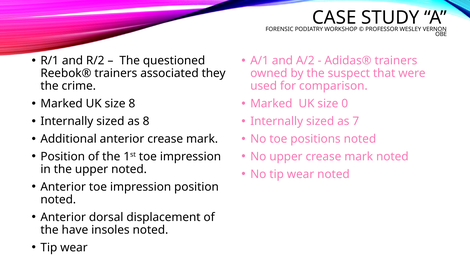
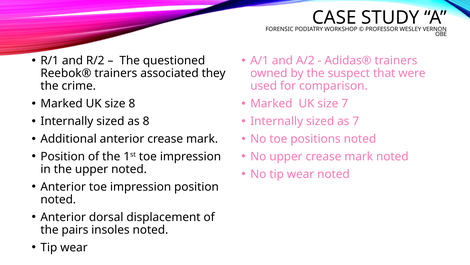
size 0: 0 -> 7
have: have -> pairs
